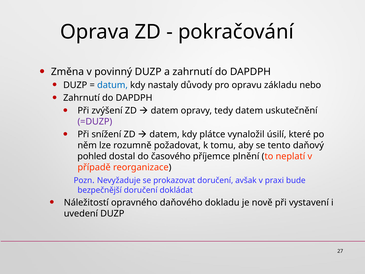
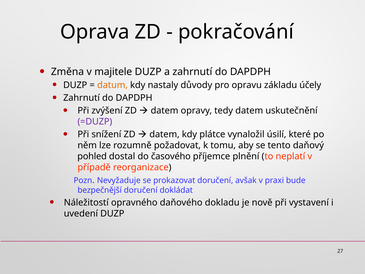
povinný: povinný -> majitele
datum colour: blue -> orange
nebo: nebo -> účely
